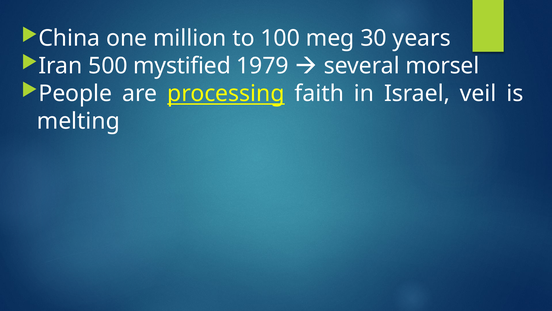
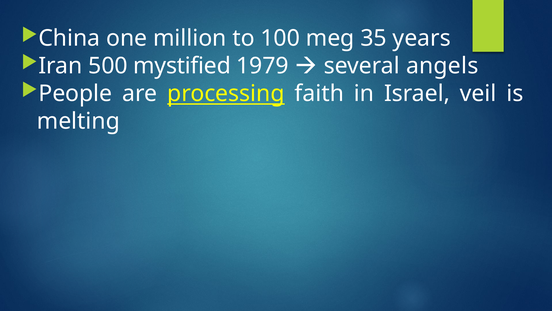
30: 30 -> 35
morsel: morsel -> angels
